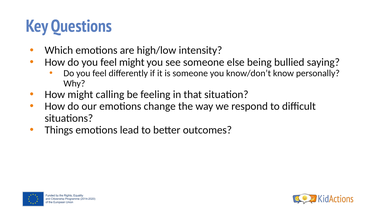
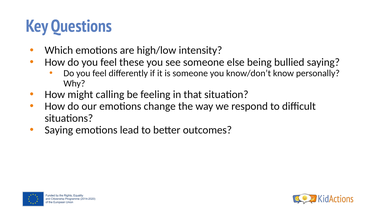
feel might: might -> these
Things at (59, 130): Things -> Saying
